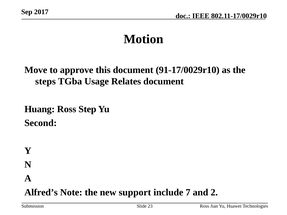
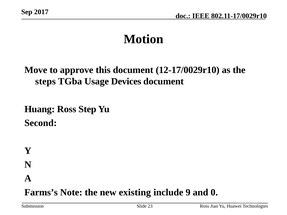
91-17/0029r10: 91-17/0029r10 -> 12-17/0029r10
Relates: Relates -> Devices
Alfred’s: Alfred’s -> Farms’s
support: support -> existing
7: 7 -> 9
2: 2 -> 0
